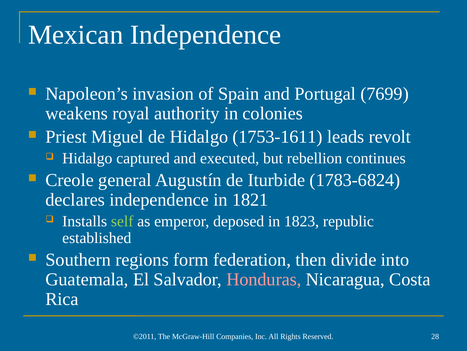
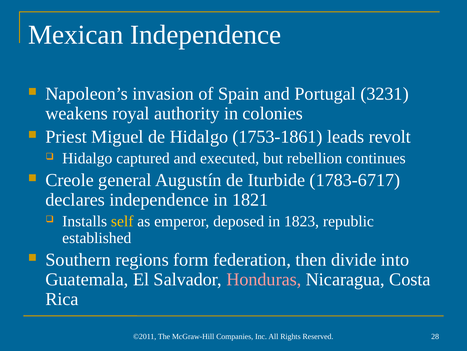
7699: 7699 -> 3231
1753-1611: 1753-1611 -> 1753-1861
1783-6824: 1783-6824 -> 1783-6717
self colour: light green -> yellow
